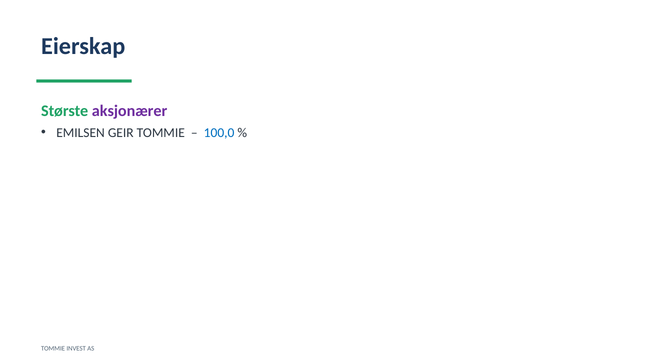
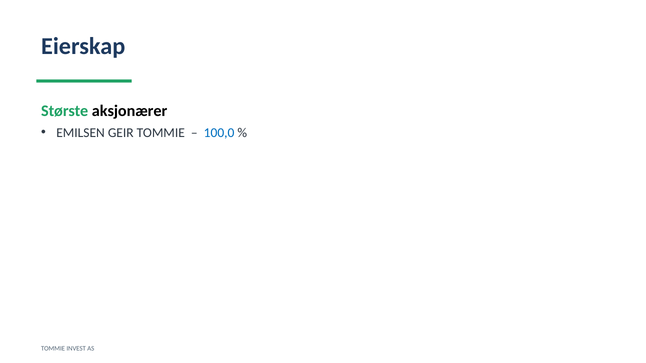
aksjonærer colour: purple -> black
